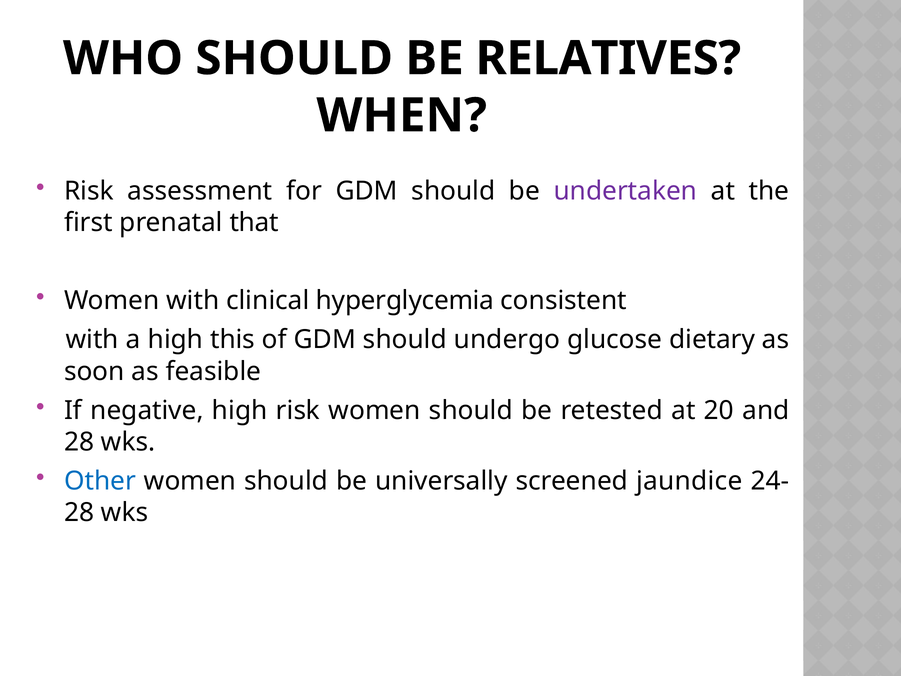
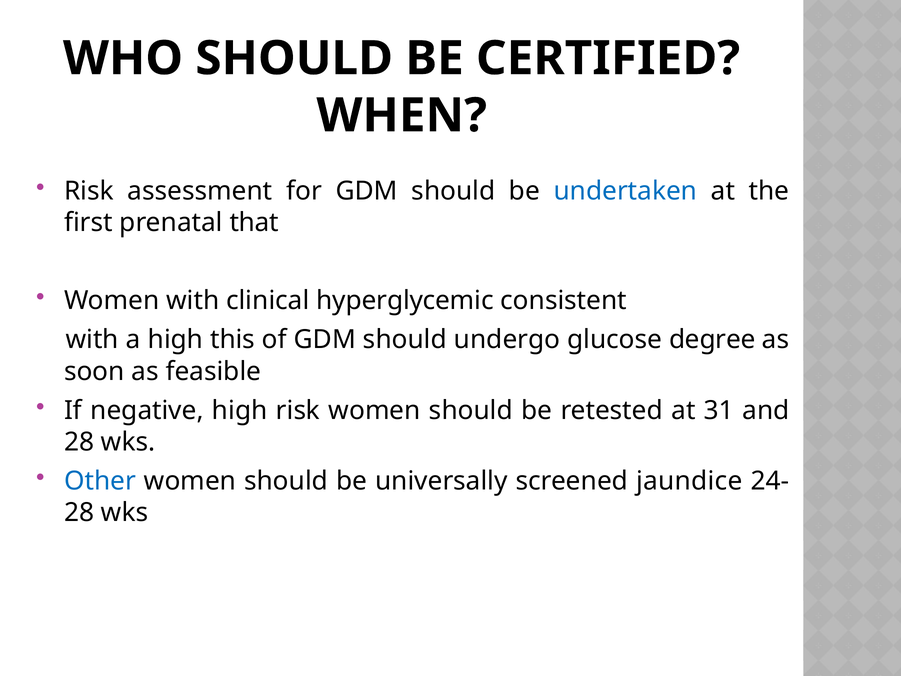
RELATIVES: RELATIVES -> CERTIFIED
undertaken colour: purple -> blue
hyperglycemia: hyperglycemia -> hyperglycemic
dietary: dietary -> degree
20: 20 -> 31
